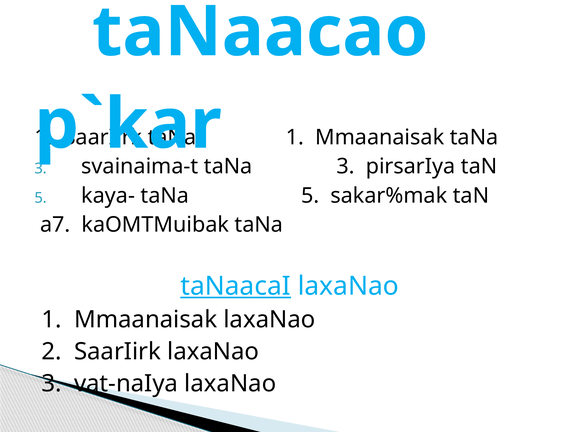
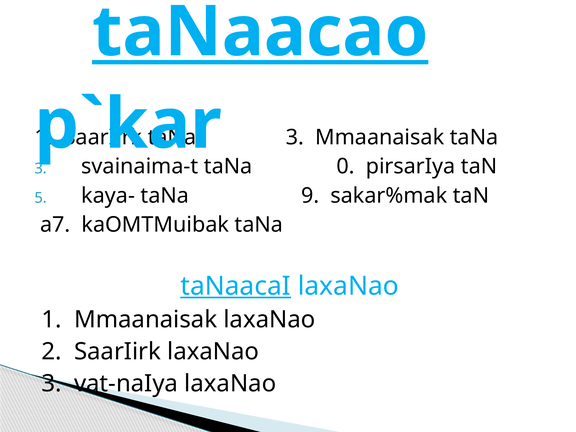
taNaacao underline: none -> present
1 at (295, 137): 1 -> 3
3 at (346, 166): 3 -> 0
taNa 5: 5 -> 9
